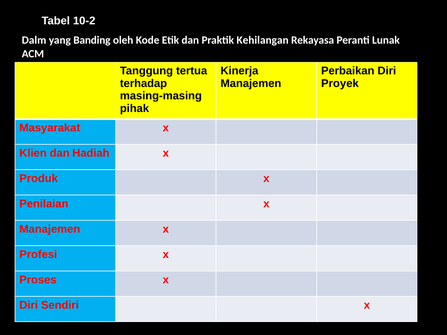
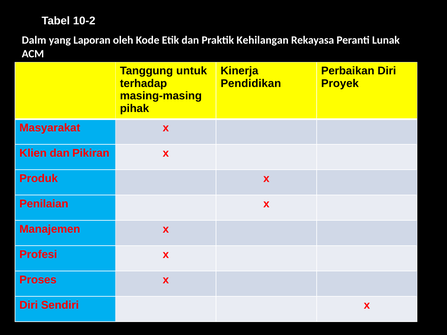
Banding: Banding -> Laporan
tertua: tertua -> untuk
Manajemen at (251, 83): Manajemen -> Pendidikan
Hadiah: Hadiah -> Pikiran
